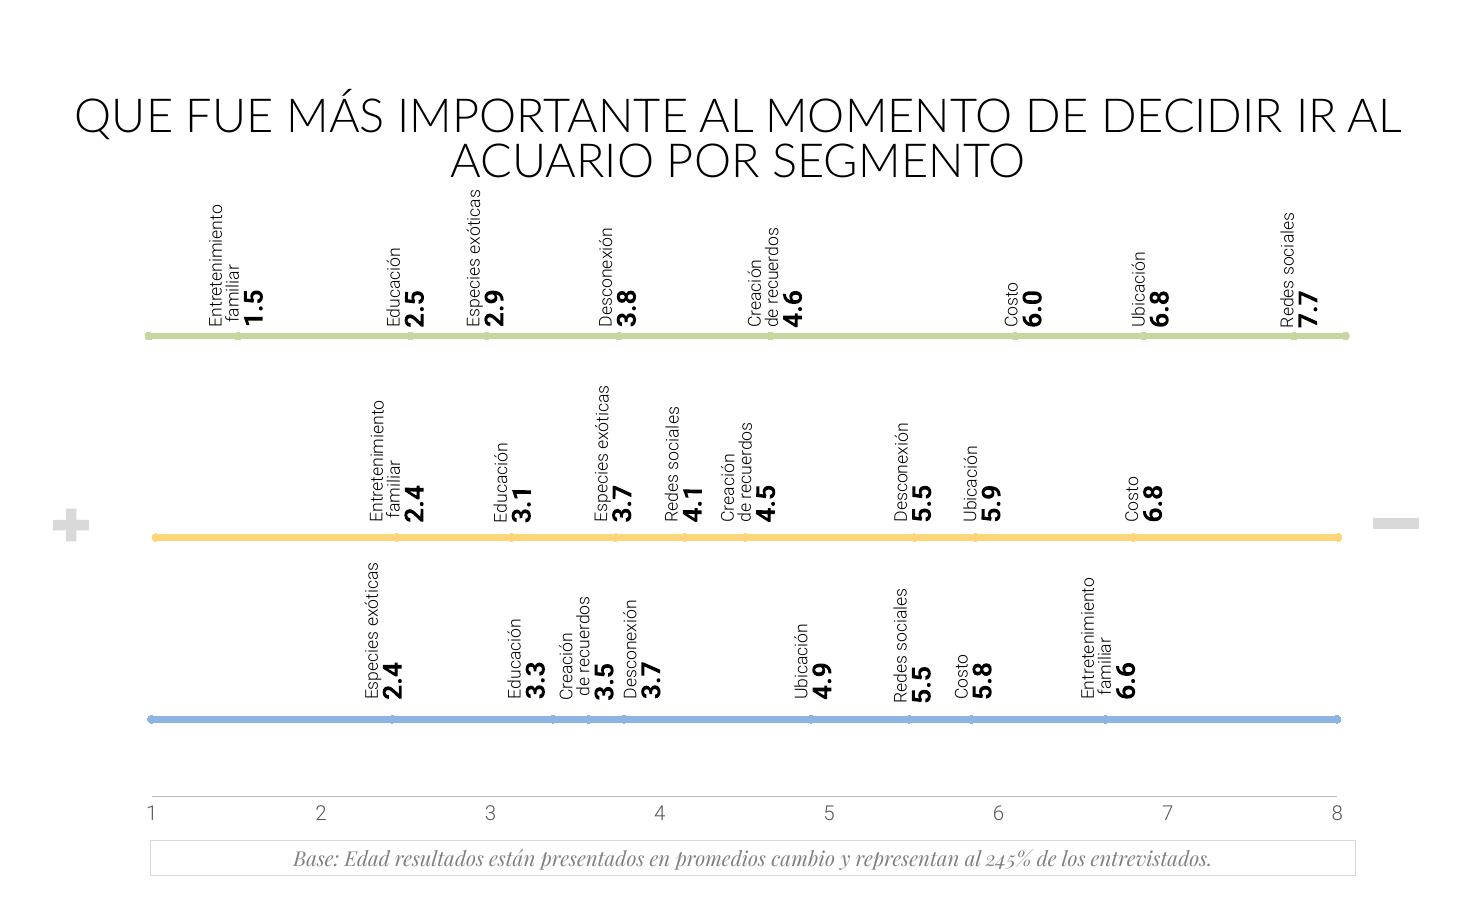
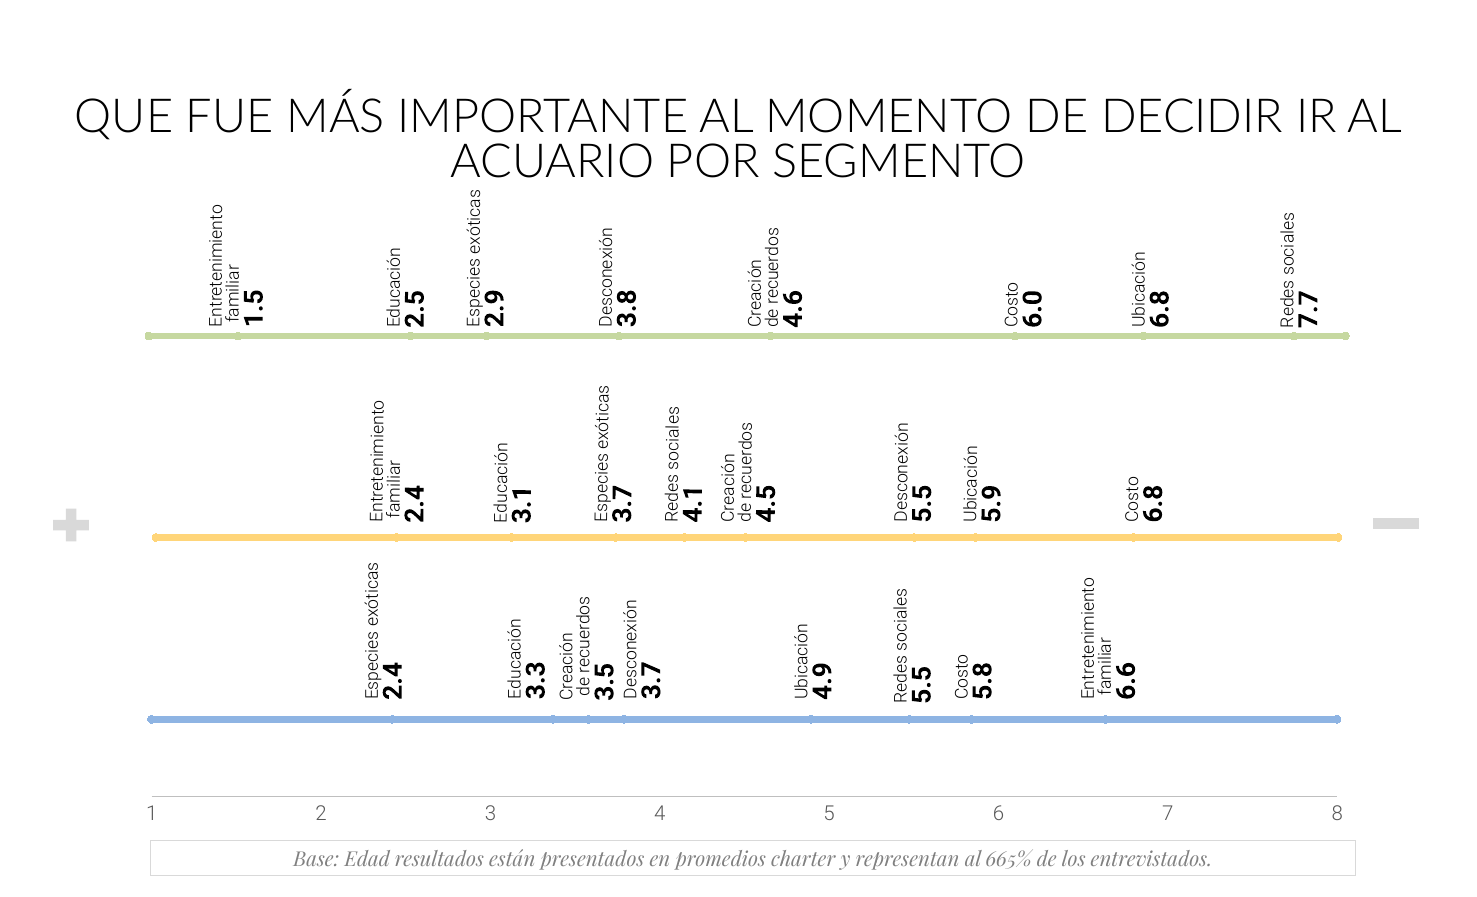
cambio: cambio -> charter
245%: 245% -> 665%
